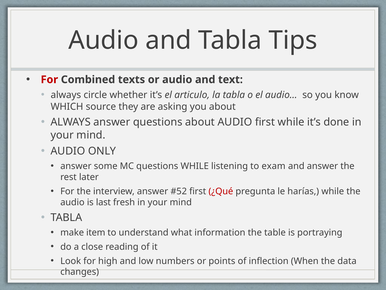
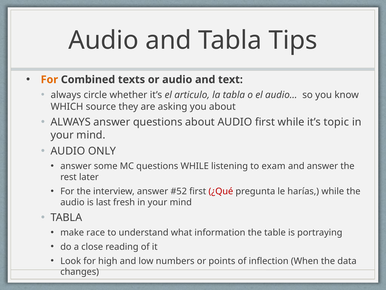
For at (49, 79) colour: red -> orange
done: done -> topic
item: item -> race
